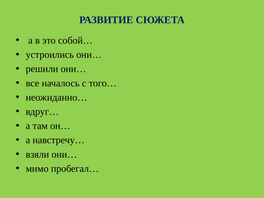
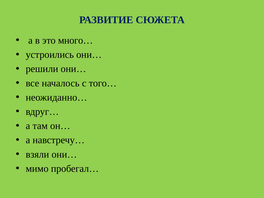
собой…: собой… -> много…
